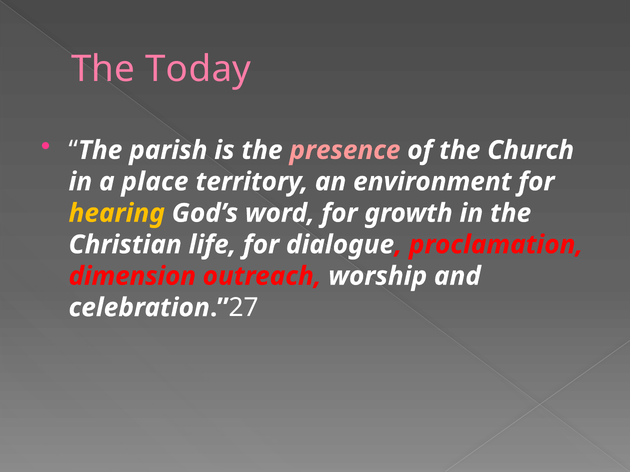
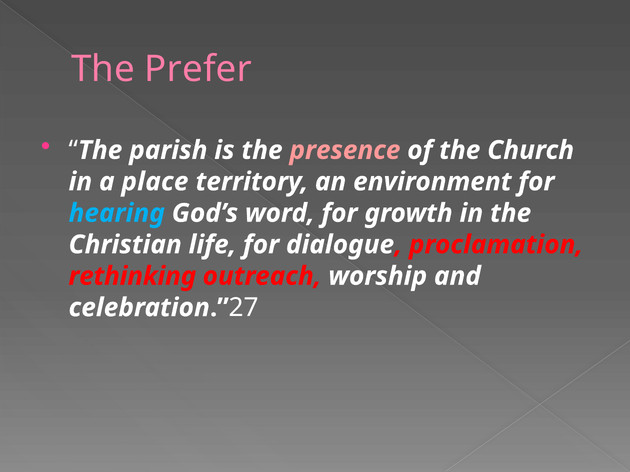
Today: Today -> Prefer
hearing colour: yellow -> light blue
dimension: dimension -> rethinking
